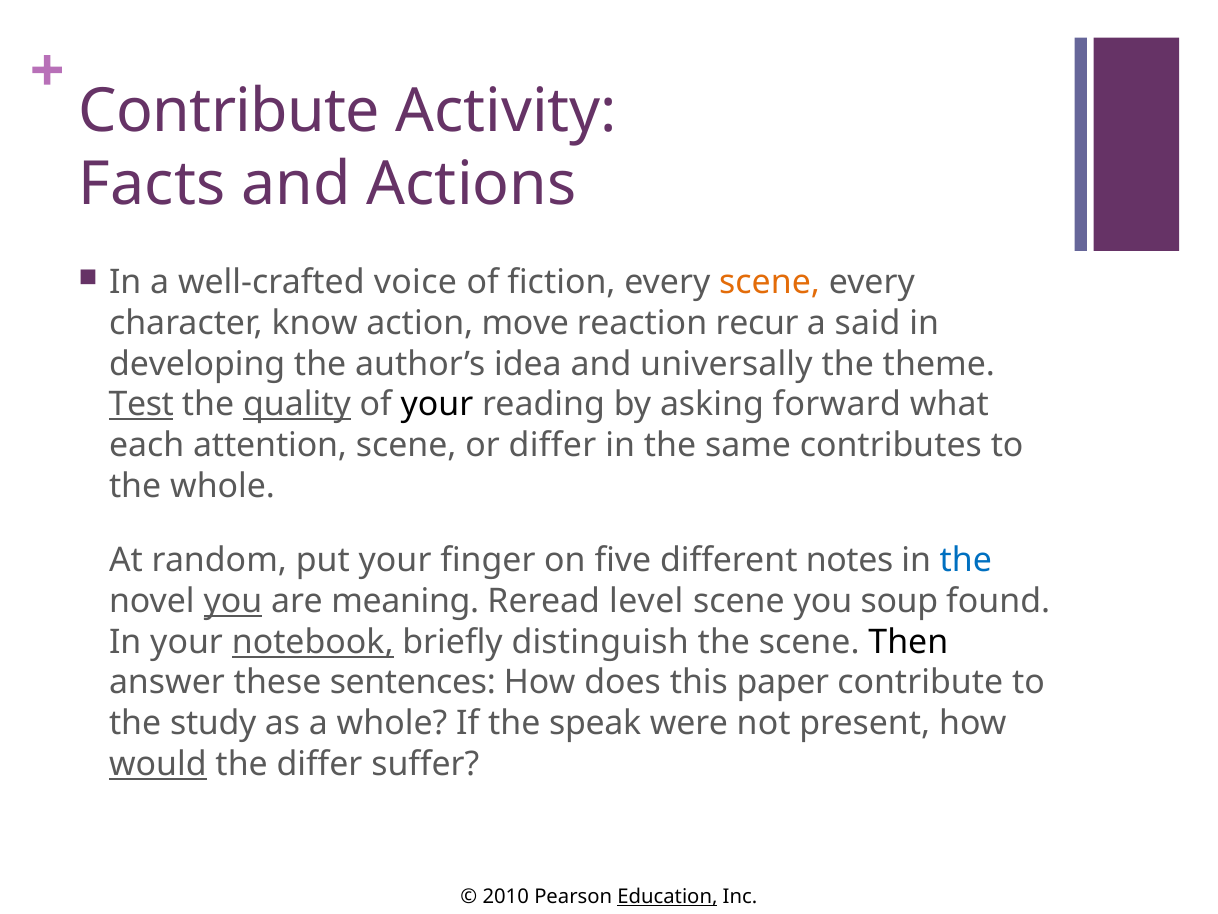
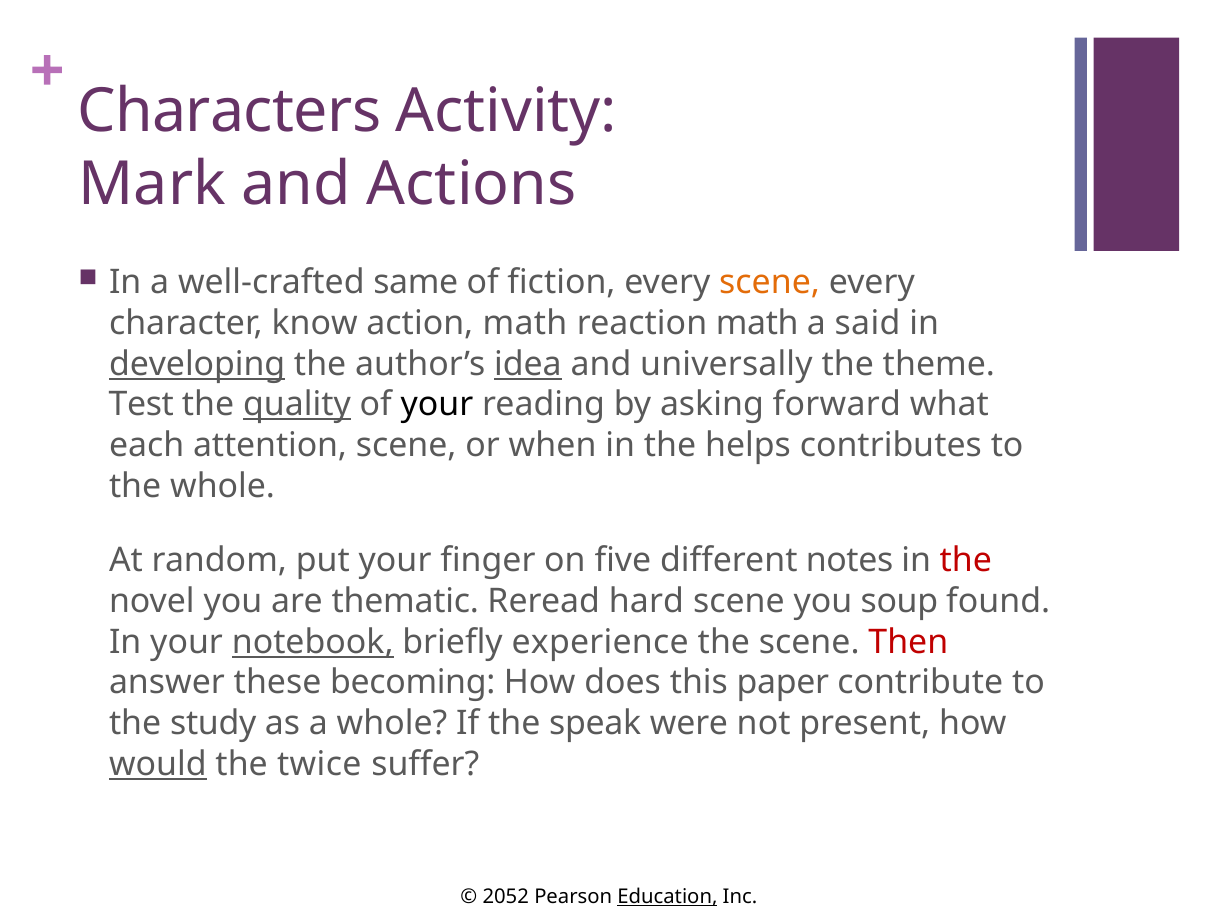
Contribute at (229, 111): Contribute -> Characters
Facts: Facts -> Mark
voice: voice -> same
action move: move -> math
reaction recur: recur -> math
developing underline: none -> present
idea underline: none -> present
Test underline: present -> none
or differ: differ -> when
same: same -> helps
the at (966, 560) colour: blue -> red
you at (233, 601) underline: present -> none
meaning: meaning -> thematic
level: level -> hard
distinguish: distinguish -> experience
Then colour: black -> red
sentences: sentences -> becoming
the differ: differ -> twice
2010: 2010 -> 2052
